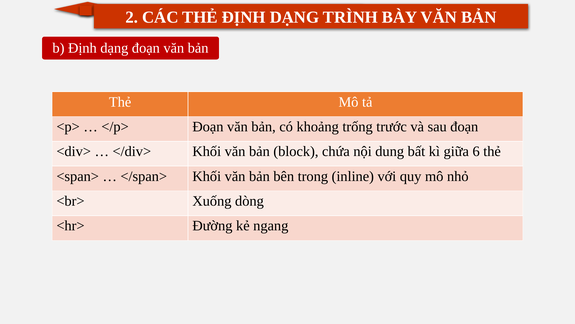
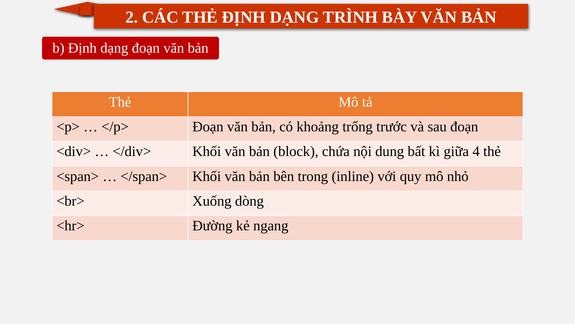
6: 6 -> 4
